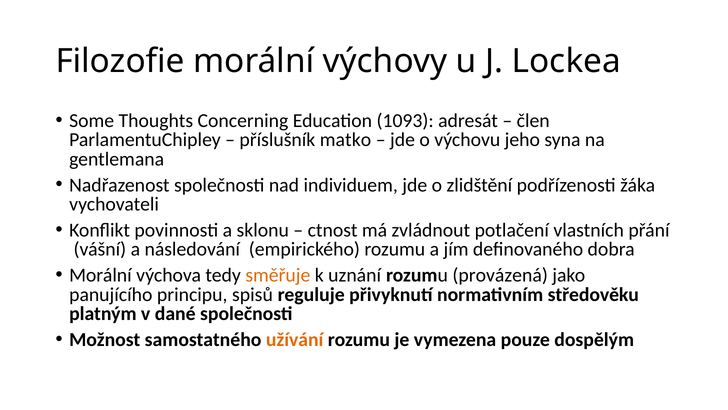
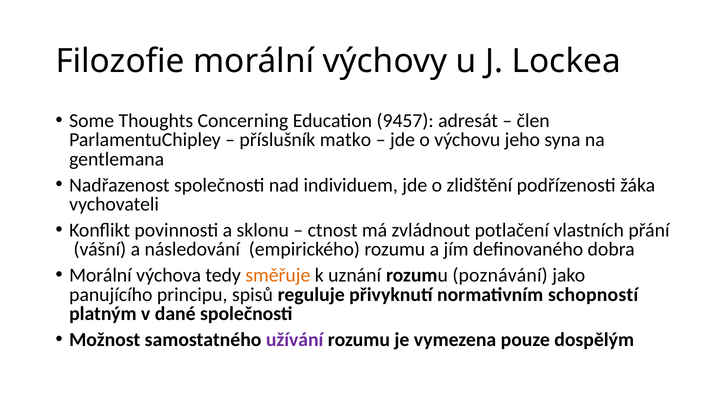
1093: 1093 -> 9457
provázená: provázená -> poznávání
středověku: středověku -> schopností
užívání colour: orange -> purple
